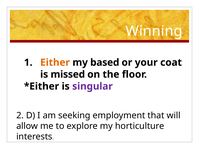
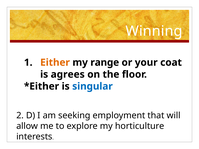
based: based -> range
missed: missed -> agrees
singular colour: purple -> blue
